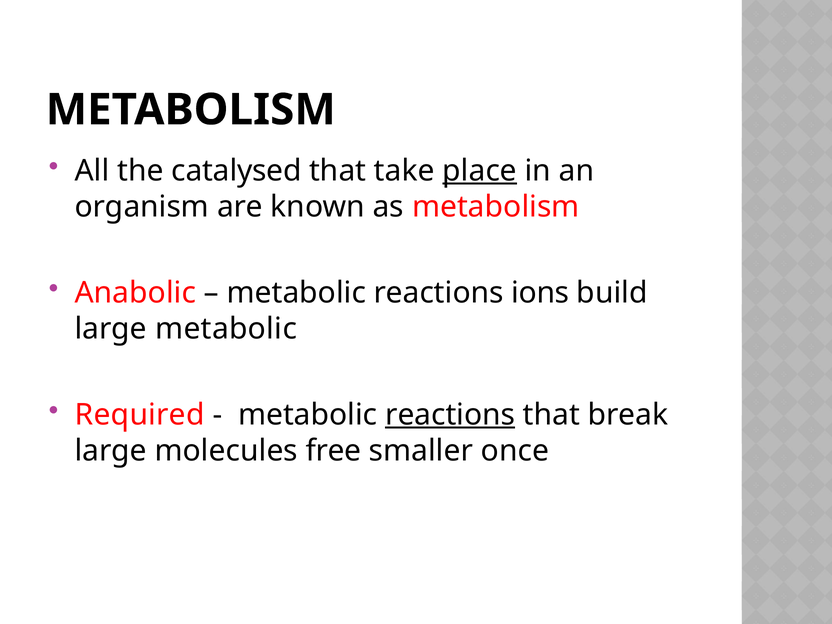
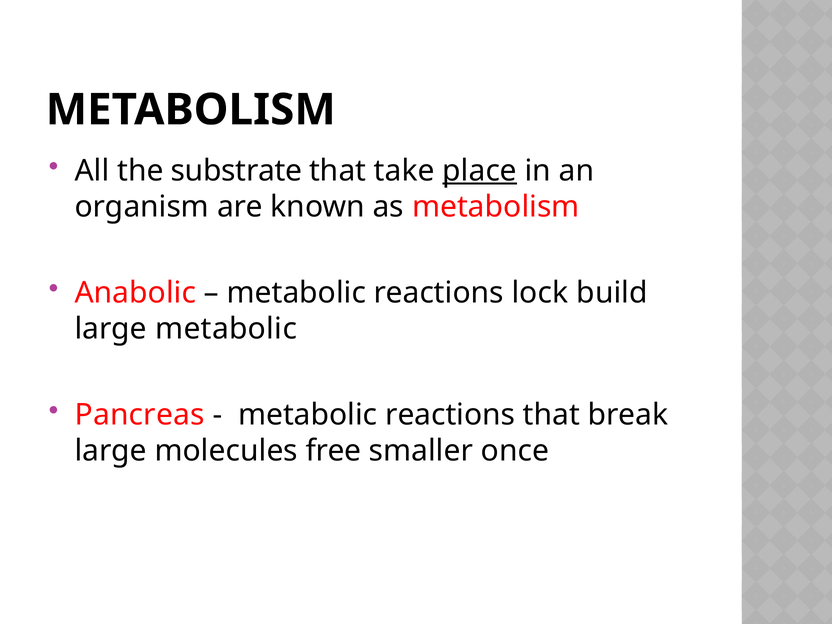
catalysed: catalysed -> substrate
ions: ions -> lock
Required: Required -> Pancreas
reactions at (450, 415) underline: present -> none
